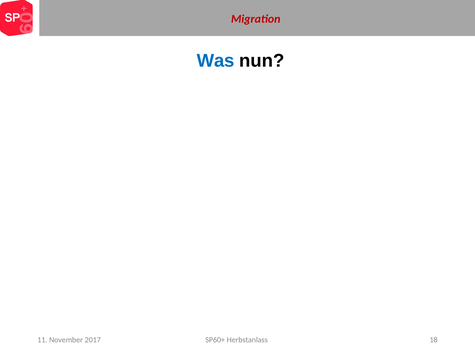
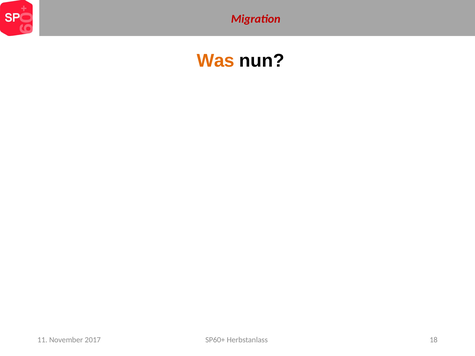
Was colour: blue -> orange
